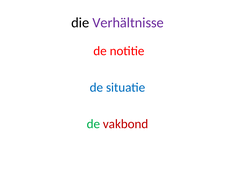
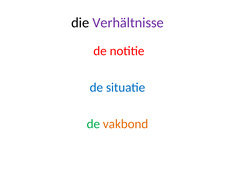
vakbond colour: red -> orange
